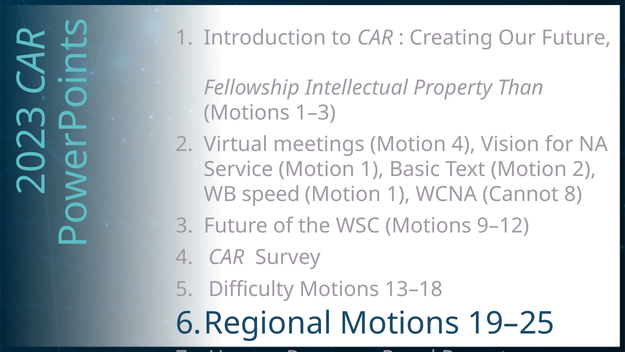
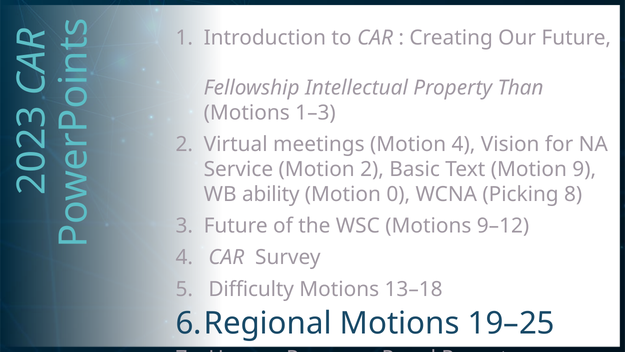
Service Motion 1: 1 -> 2
Motion 2: 2 -> 9
speed: speed -> ability
1 at (398, 194): 1 -> 0
Cannot: Cannot -> Picking
